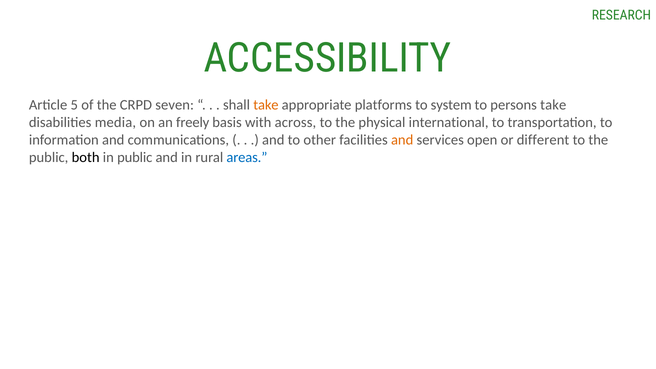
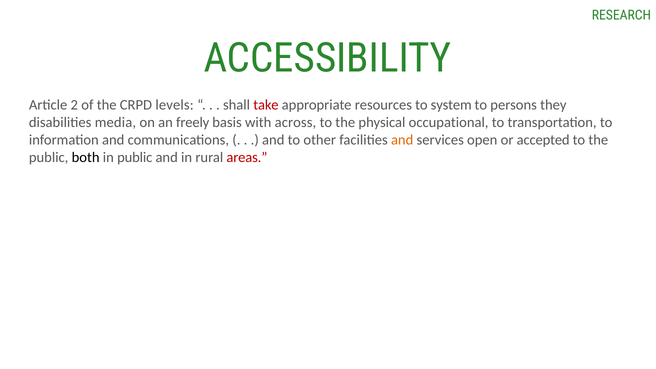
5: 5 -> 2
seven: seven -> levels
take at (266, 105) colour: orange -> red
platforms: platforms -> resources
persons take: take -> they
international: international -> occupational
different: different -> accepted
areas colour: blue -> red
